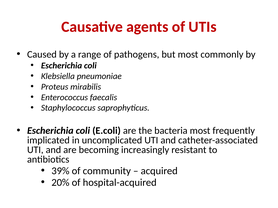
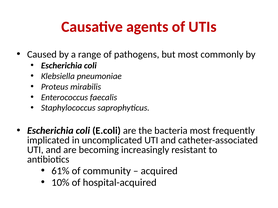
39%: 39% -> 61%
20%: 20% -> 10%
